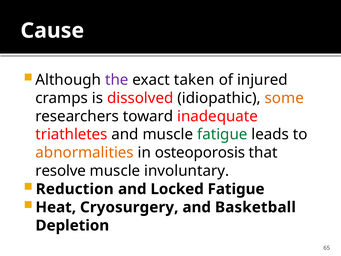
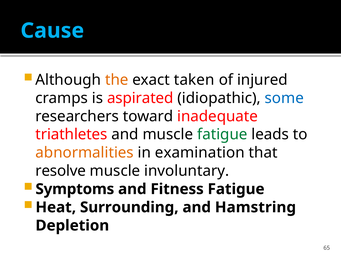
Cause colour: white -> light blue
the colour: purple -> orange
dissolved: dissolved -> aspirated
some colour: orange -> blue
osteoporosis: osteoporosis -> examination
Reduction: Reduction -> Symptoms
Locked: Locked -> Fitness
Cryosurgery: Cryosurgery -> Surrounding
Basketball: Basketball -> Hamstring
